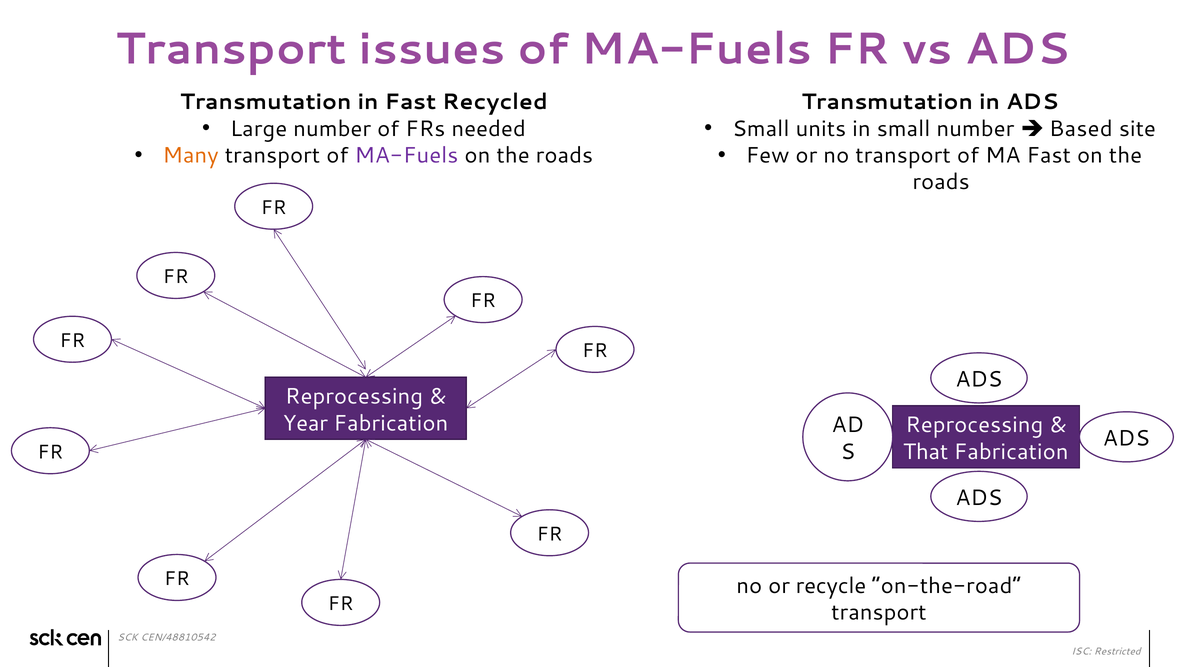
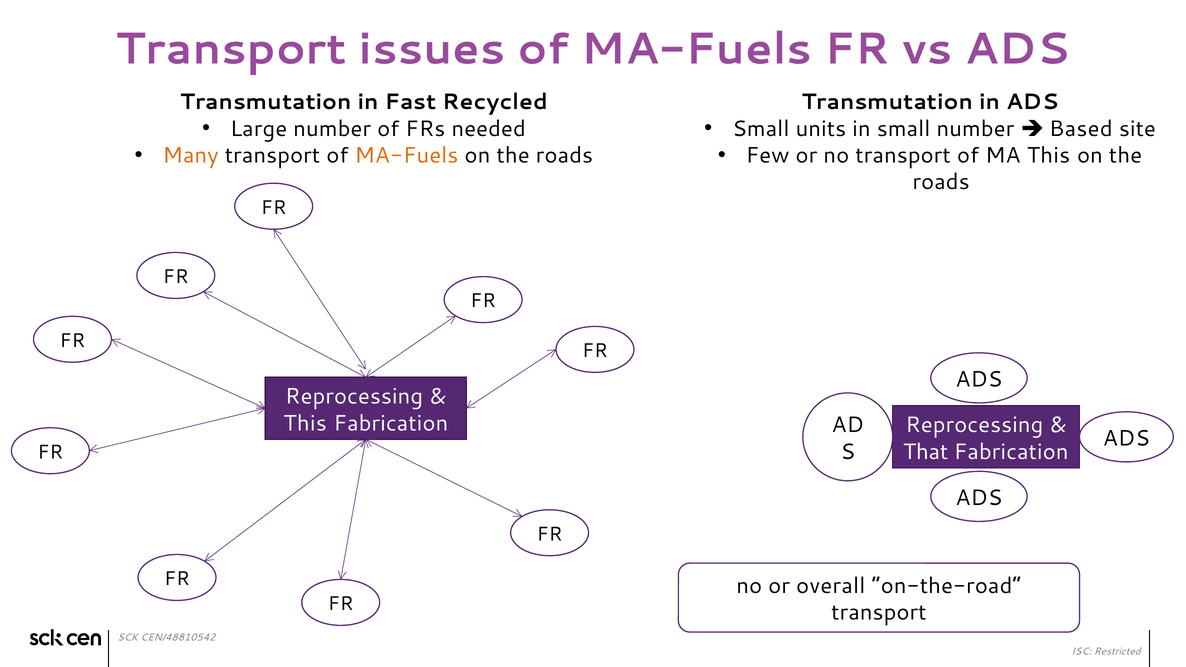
MA-Fuels at (406, 155) colour: purple -> orange
MA Fast: Fast -> This
Year at (305, 423): Year -> This
recycle: recycle -> overall
